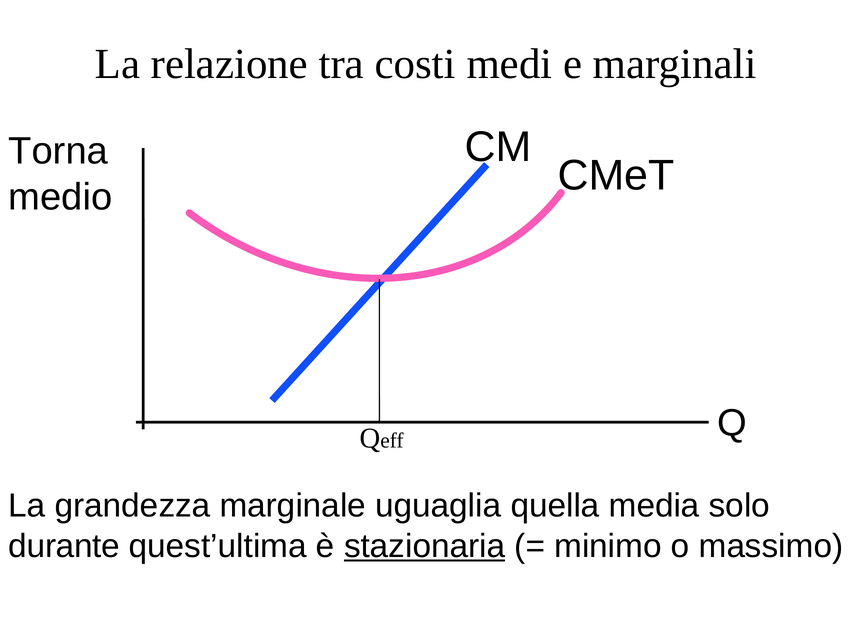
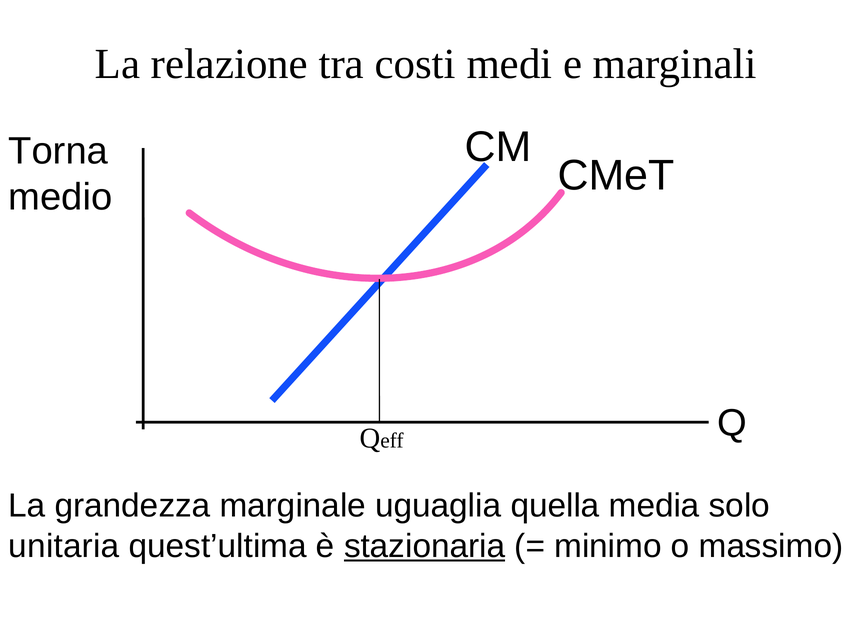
durante: durante -> unitaria
